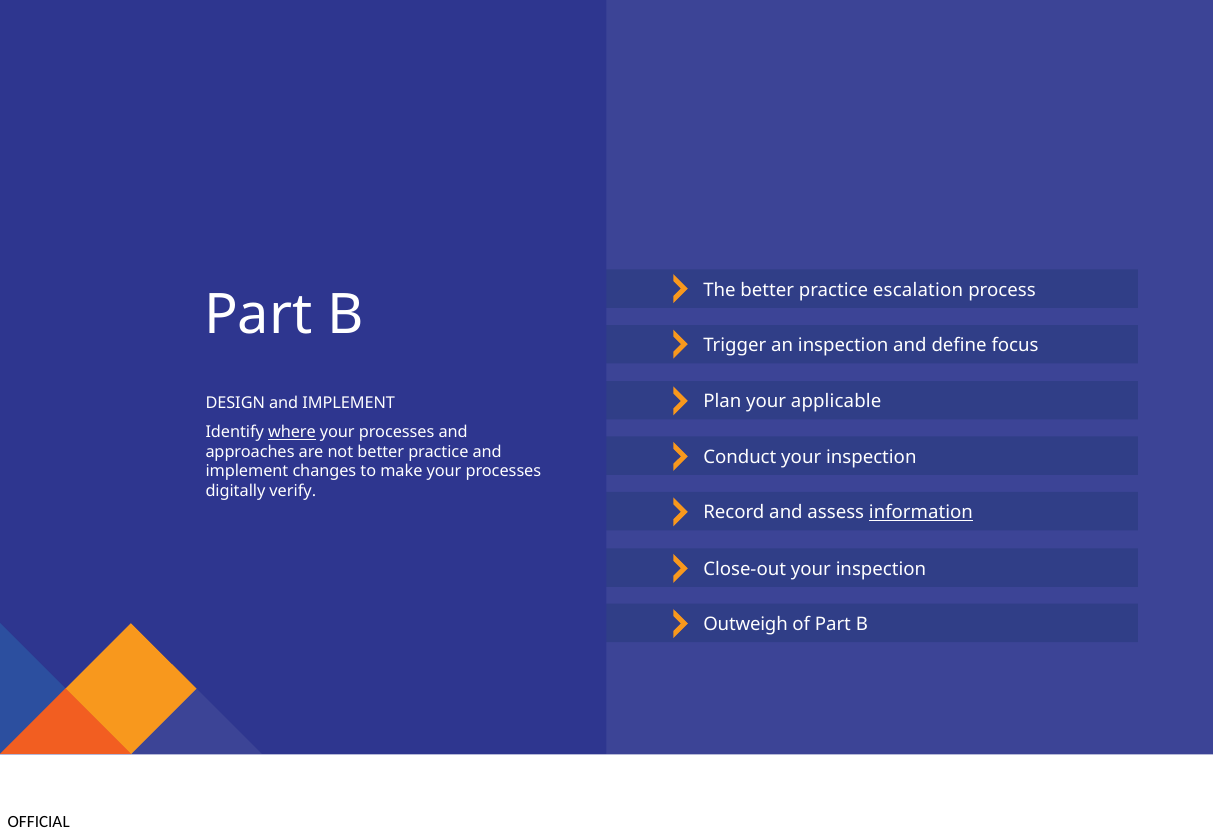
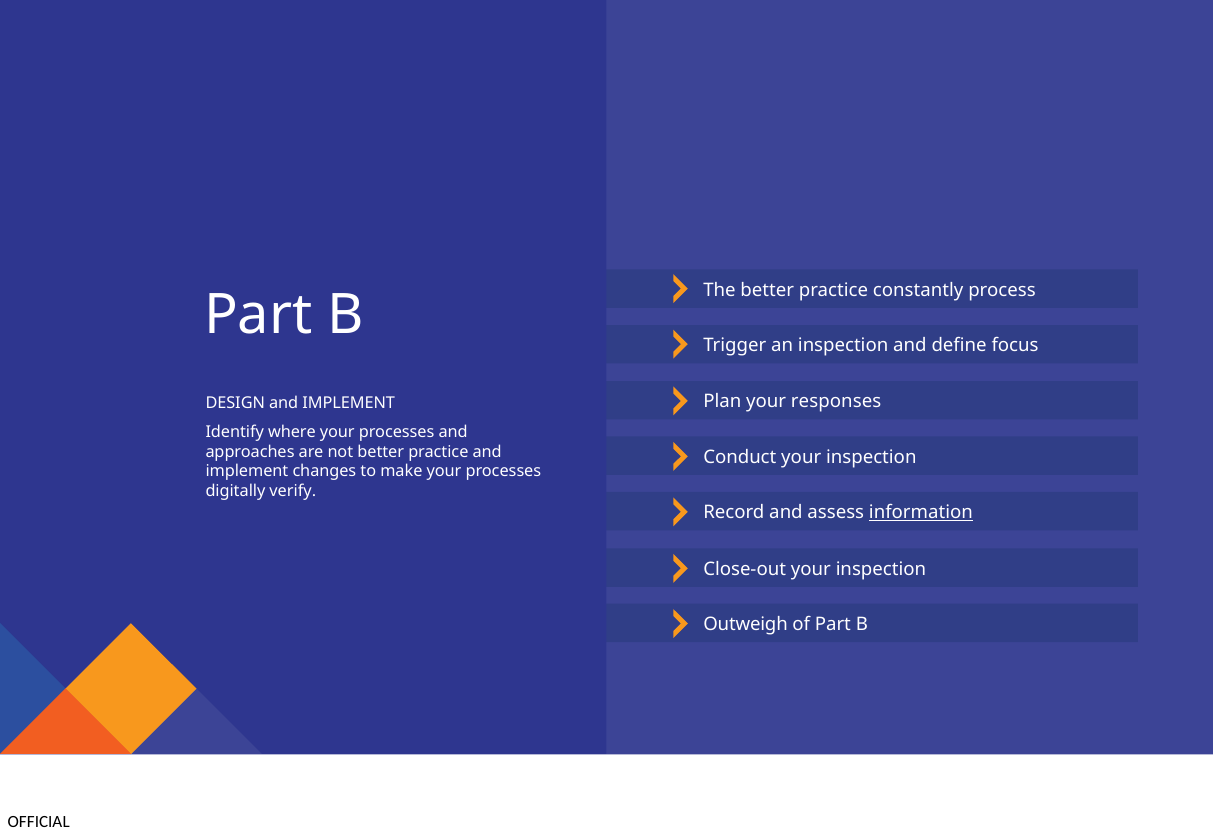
escalation: escalation -> constantly
applicable: applicable -> responses
where underline: present -> none
